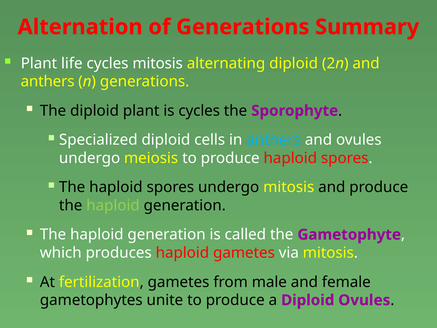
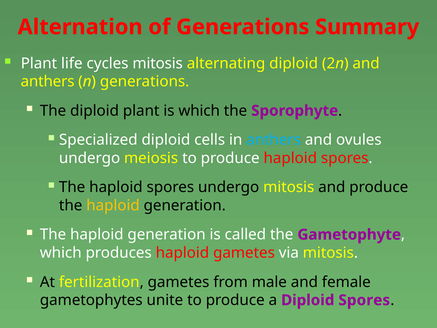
is cycles: cycles -> which
haploid at (113, 205) colour: light green -> yellow
Diploid Ovules: Ovules -> Spores
